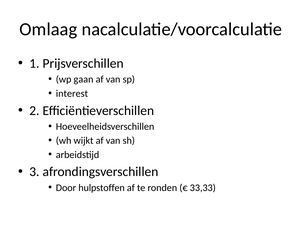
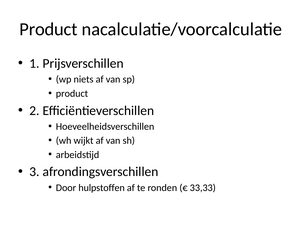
Omlaag at (48, 29): Omlaag -> Product
gaan: gaan -> niets
interest at (72, 93): interest -> product
